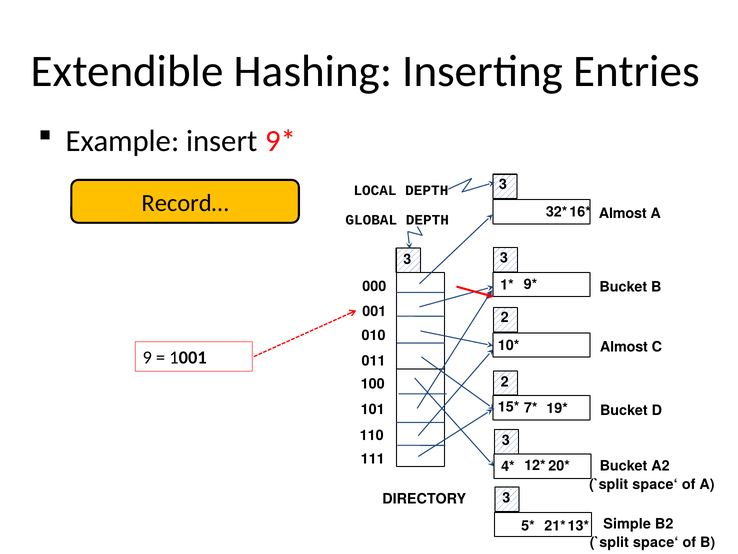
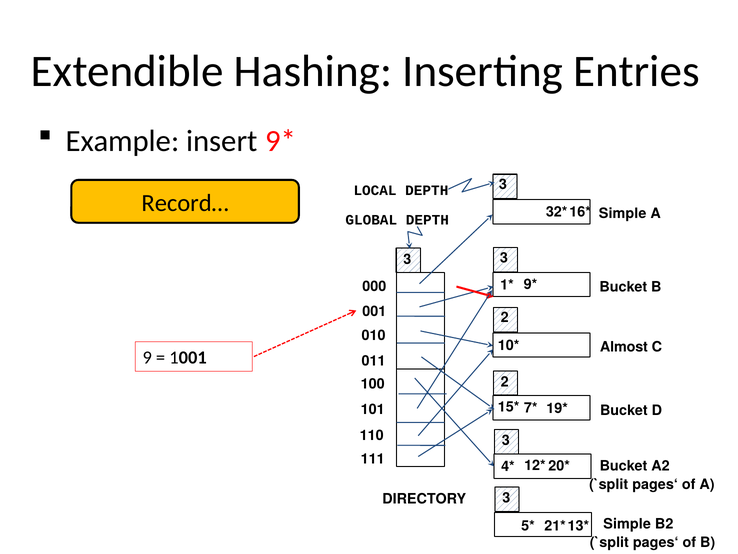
Almost at (623, 213): Almost -> Simple
space‘ at (655, 484): space‘ -> pages‘
space‘ at (656, 542): space‘ -> pages‘
